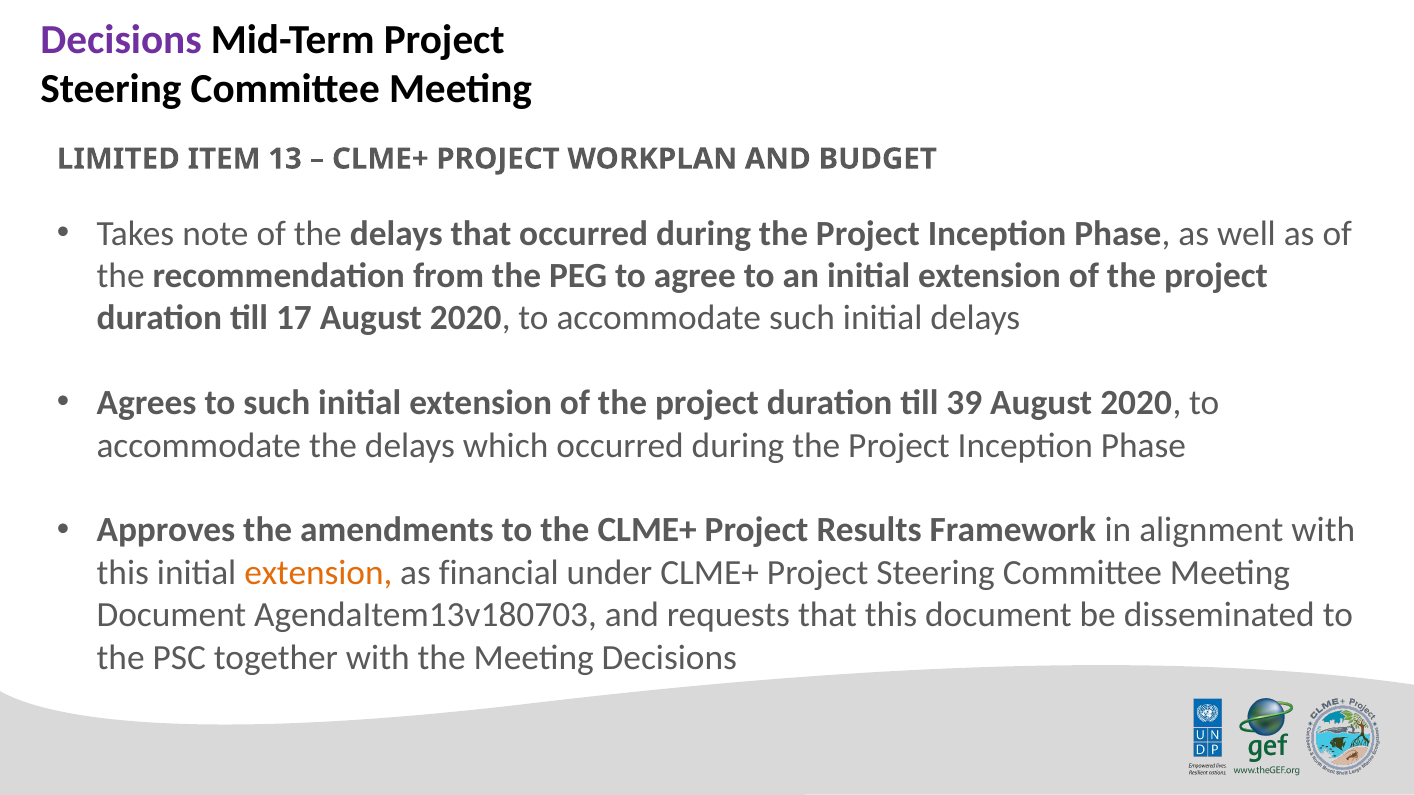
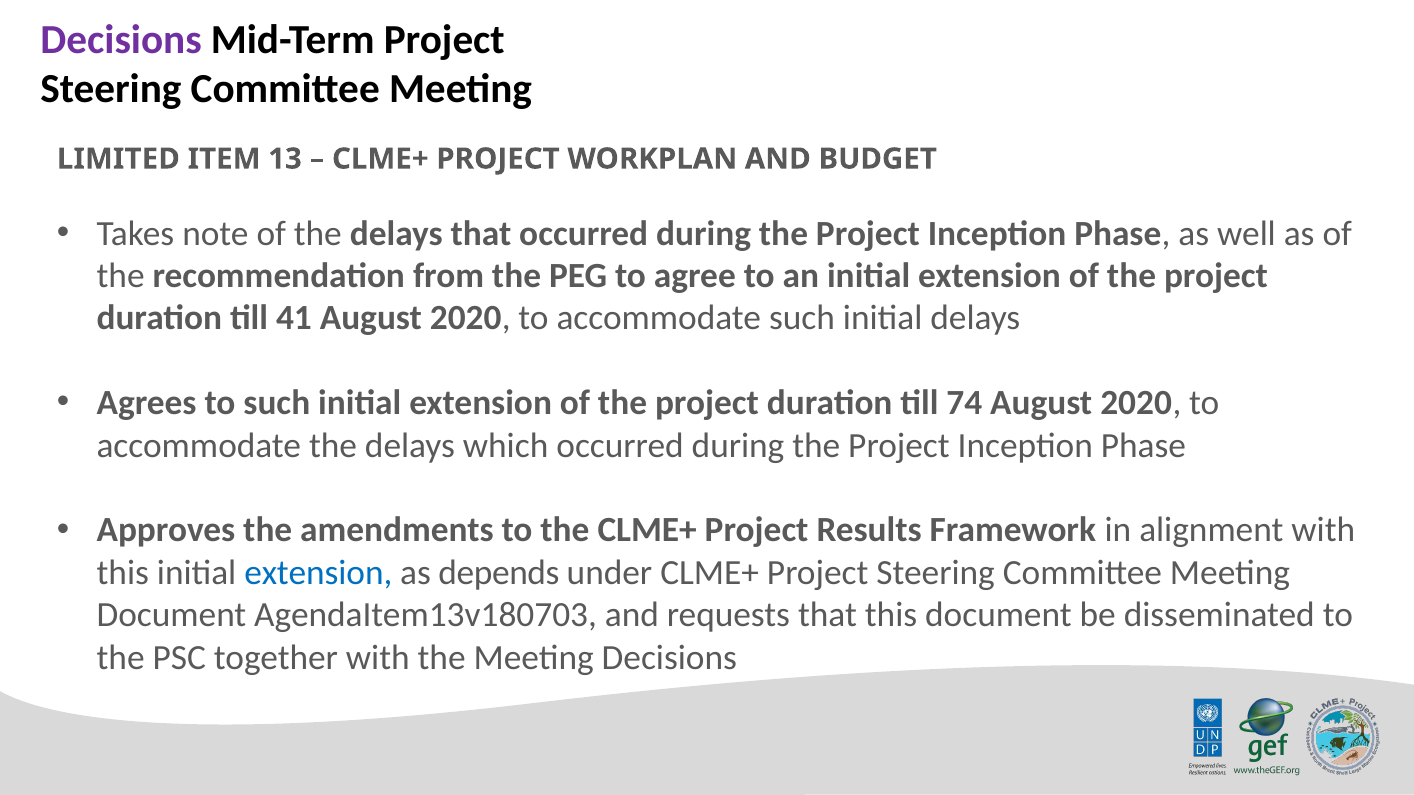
17: 17 -> 41
39: 39 -> 74
extension at (318, 573) colour: orange -> blue
financial: financial -> depends
